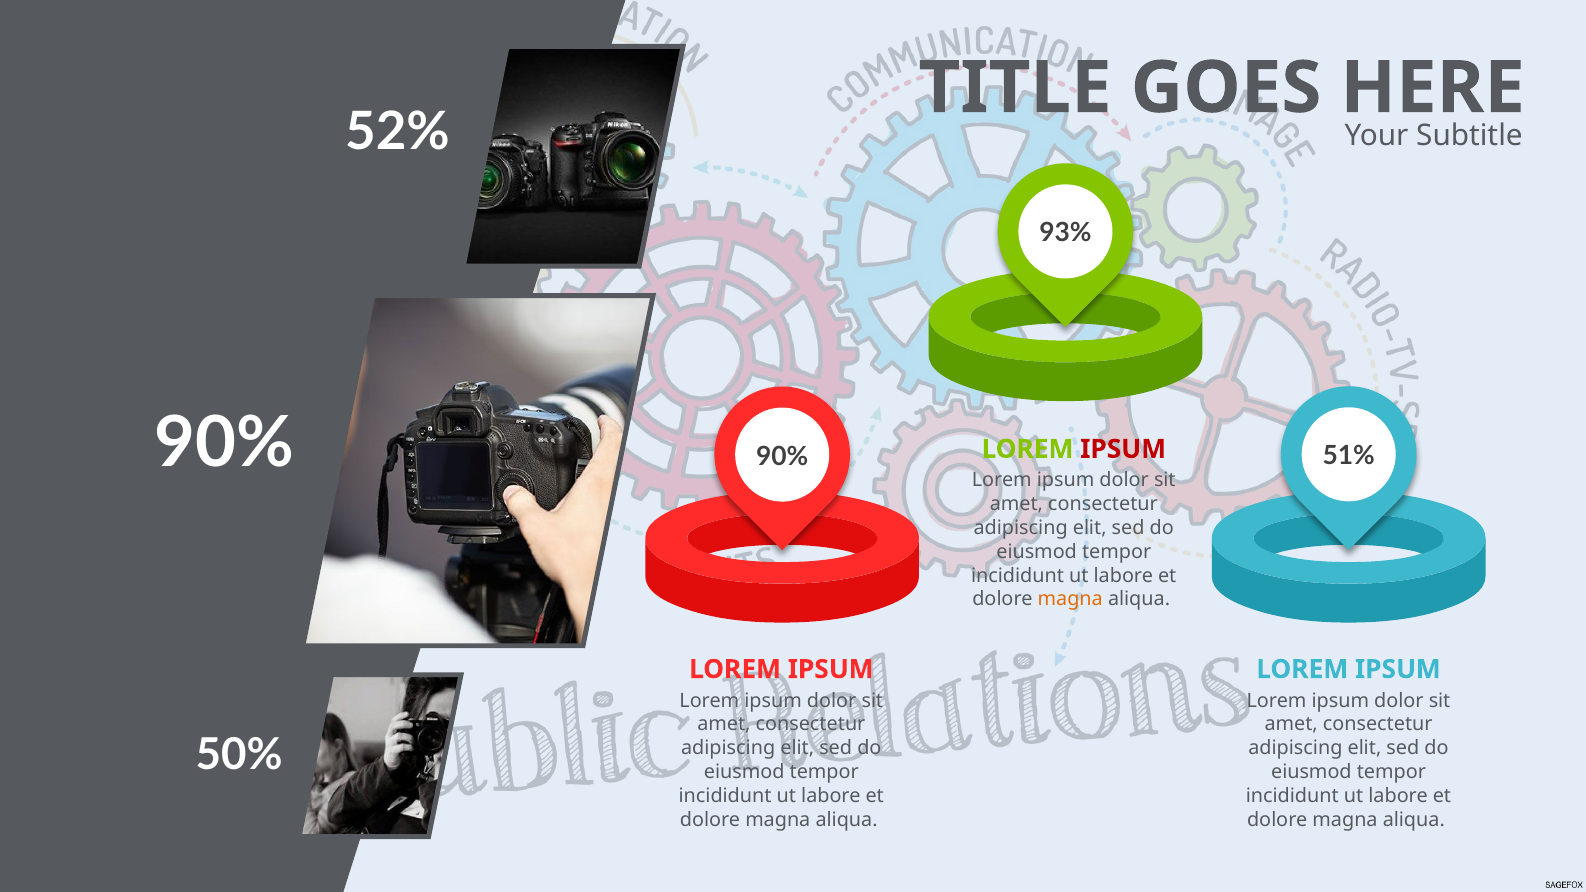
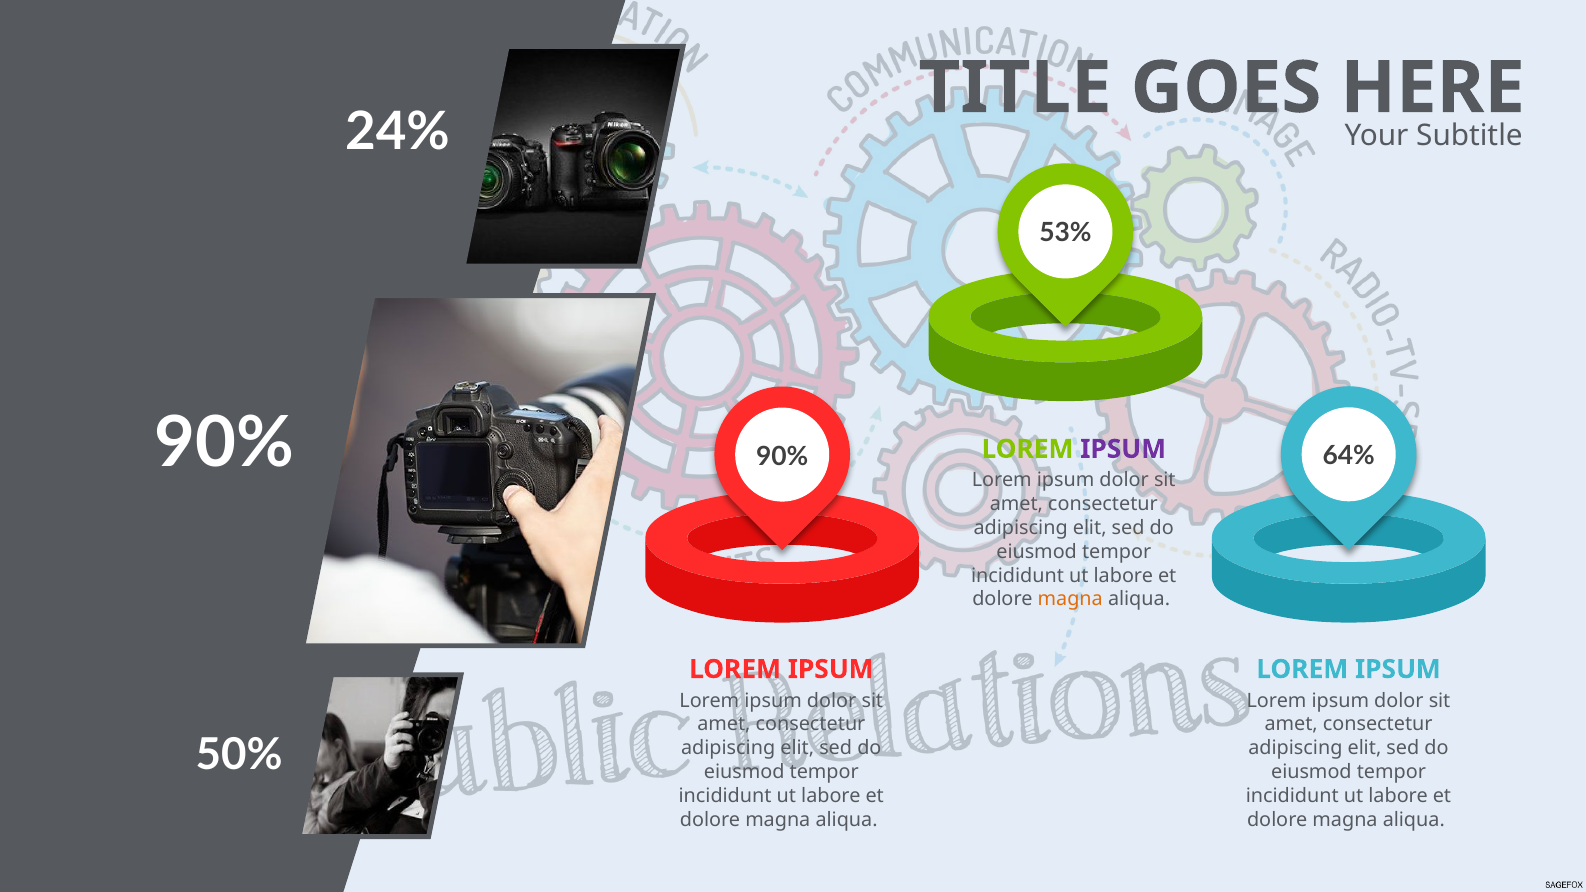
52%: 52% -> 24%
93%: 93% -> 53%
IPSUM at (1123, 449) colour: red -> purple
51%: 51% -> 64%
